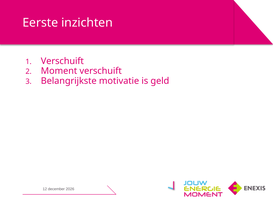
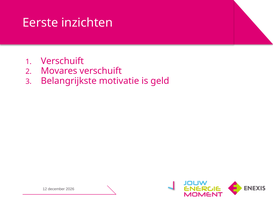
Moment: Moment -> Movares
